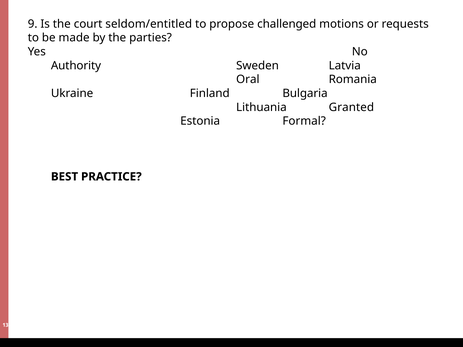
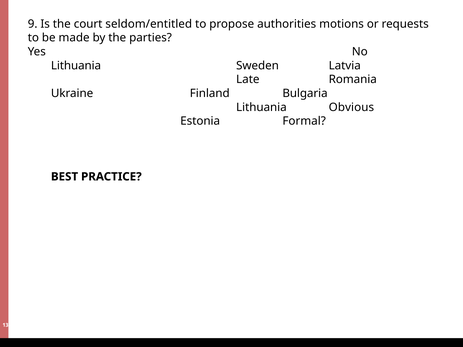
challenged: challenged -> authorities
Authority at (76, 66): Authority -> Lithuania
Oral: Oral -> Late
Granted: Granted -> Obvious
